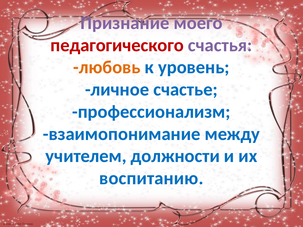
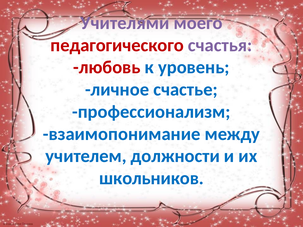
Признание: Признание -> Учителями
любовь colour: orange -> red
воспитанию: воспитанию -> школьников
